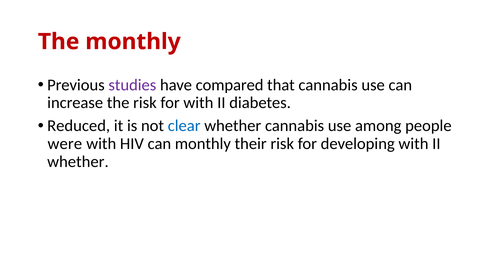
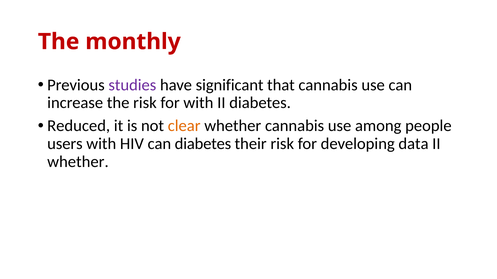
compared: compared -> significant
clear colour: blue -> orange
were: were -> users
can monthly: monthly -> diabetes
developing with: with -> data
